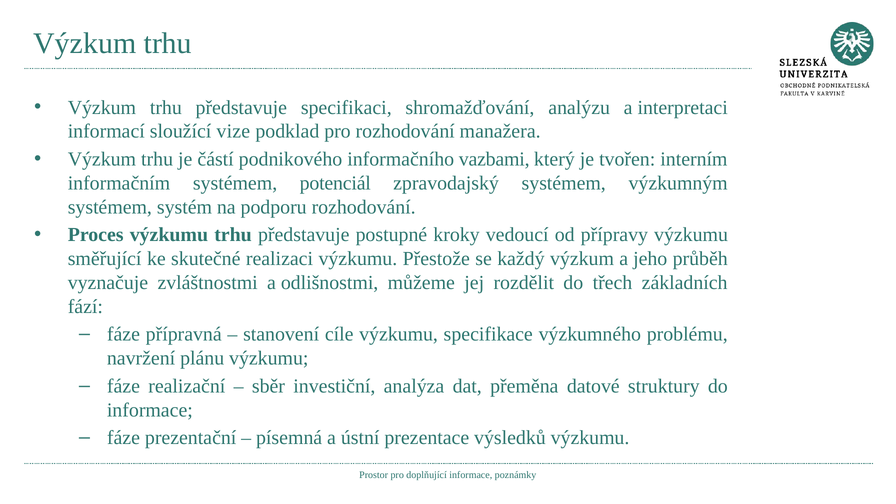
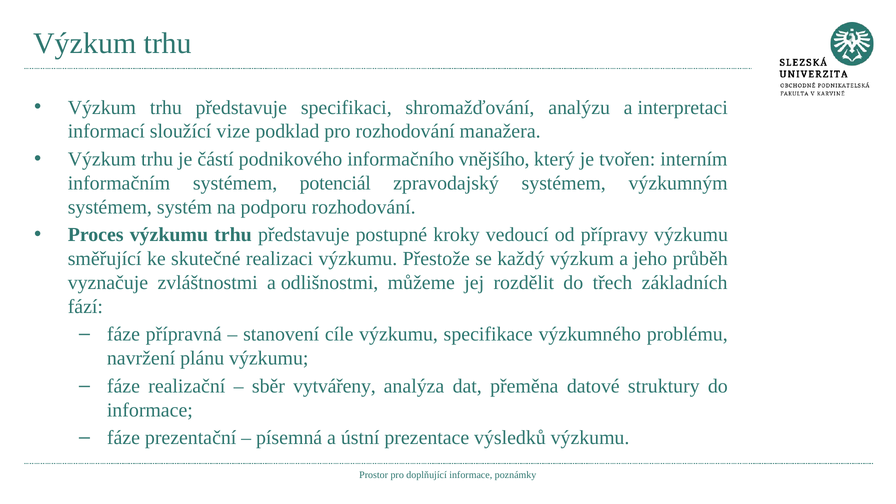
vazbami: vazbami -> vnějšího
investiční: investiční -> vytvářeny
